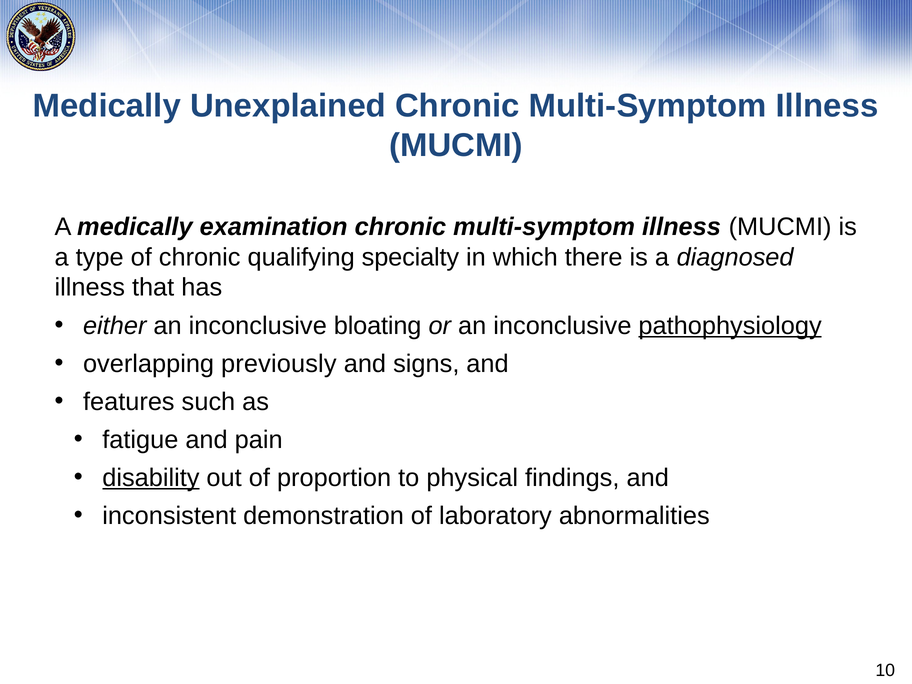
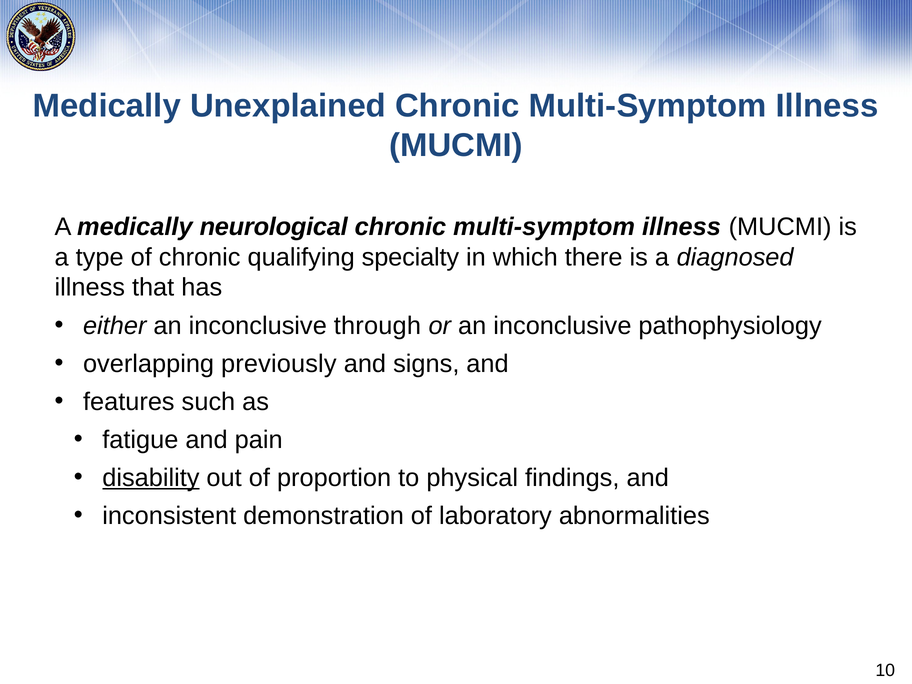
examination: examination -> neurological
bloating: bloating -> through
pathophysiology underline: present -> none
